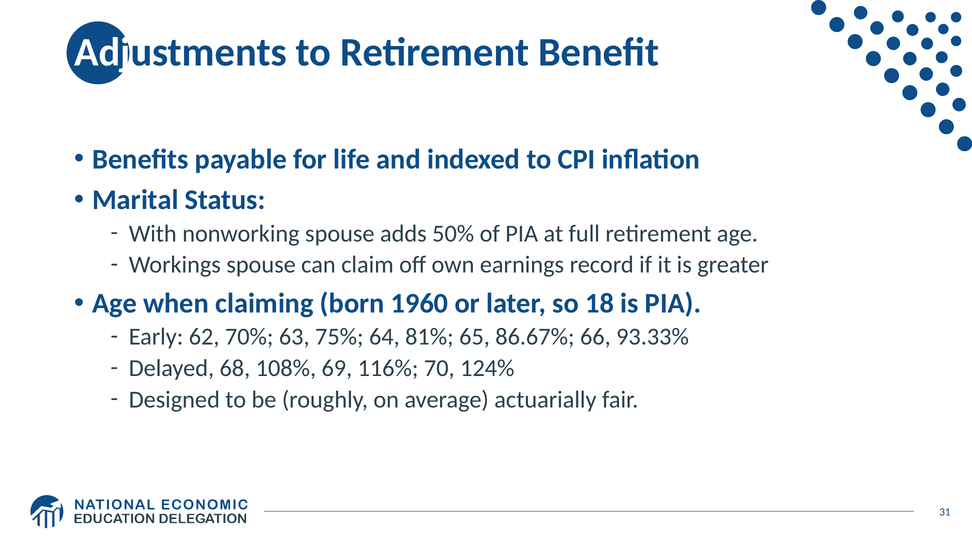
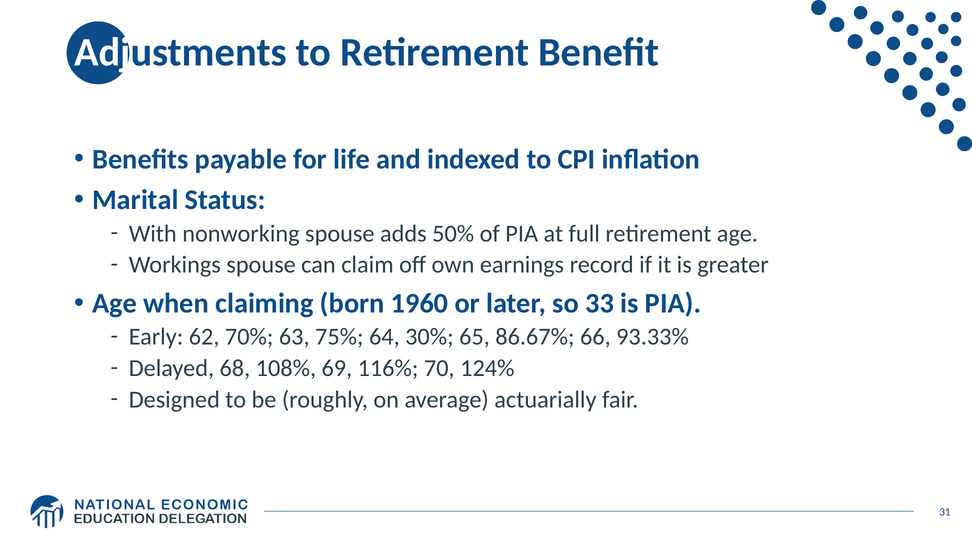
18: 18 -> 33
81%: 81% -> 30%
